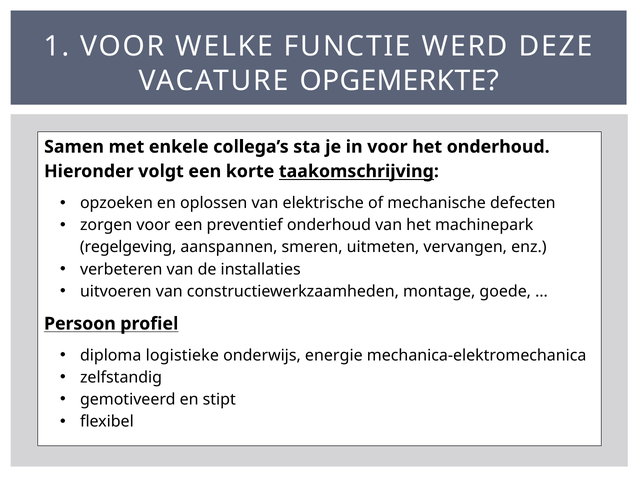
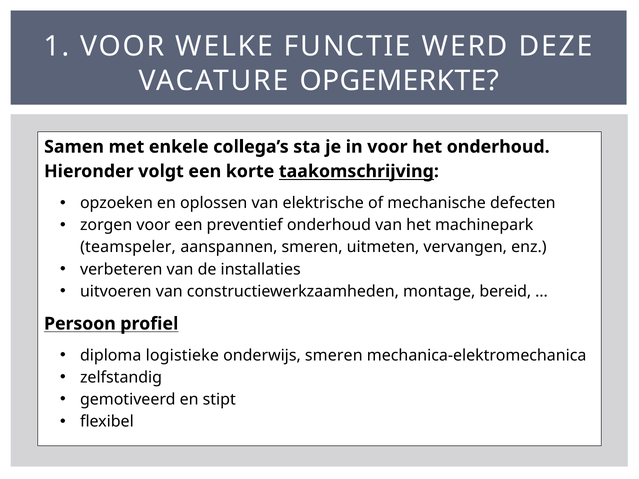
regelgeving: regelgeving -> teamspeler
goede: goede -> bereid
onderwijs energie: energie -> smeren
